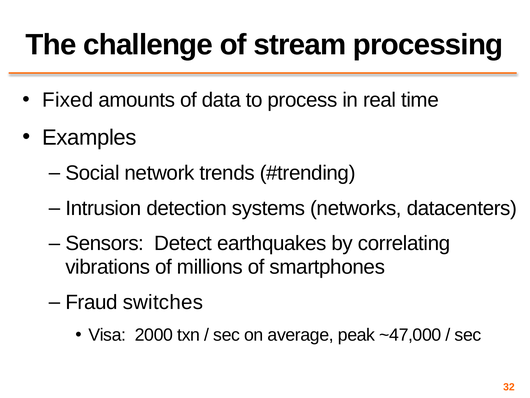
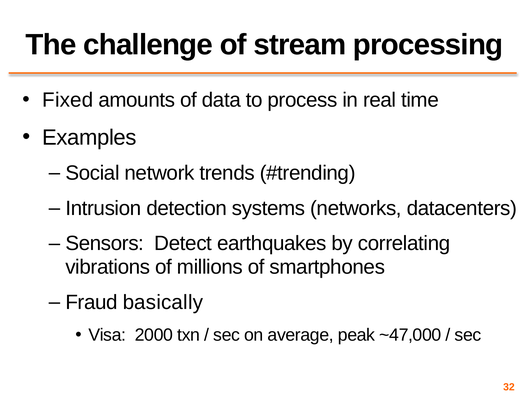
switches: switches -> basically
